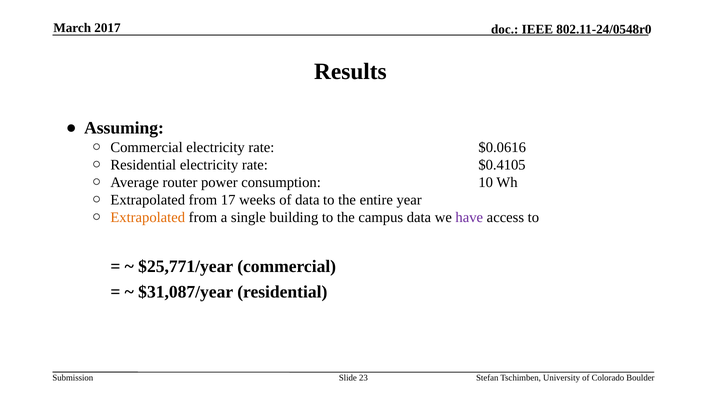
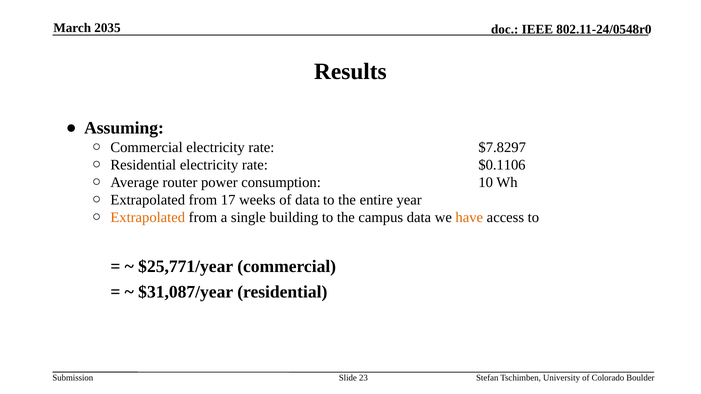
2017: 2017 -> 2035
$0.0616: $0.0616 -> $7.8297
$0.4105: $0.4105 -> $0.1106
have colour: purple -> orange
